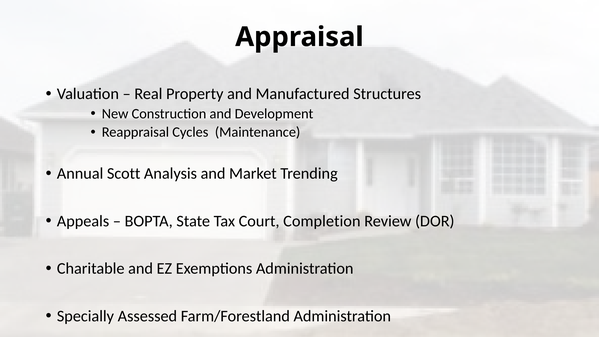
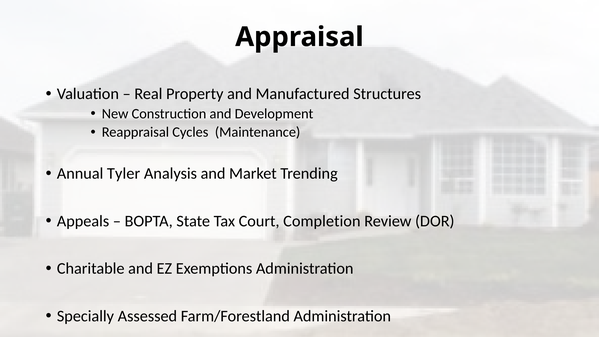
Scott: Scott -> Tyler
